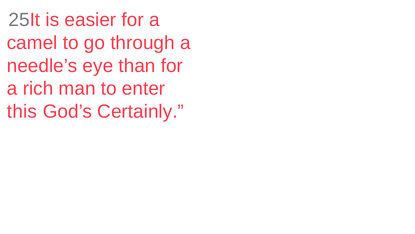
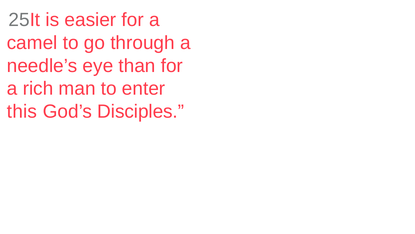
Certainly: Certainly -> Disciples
